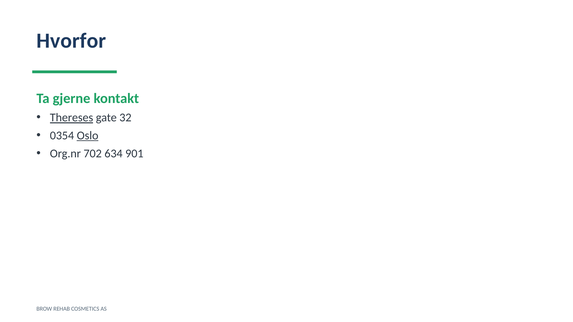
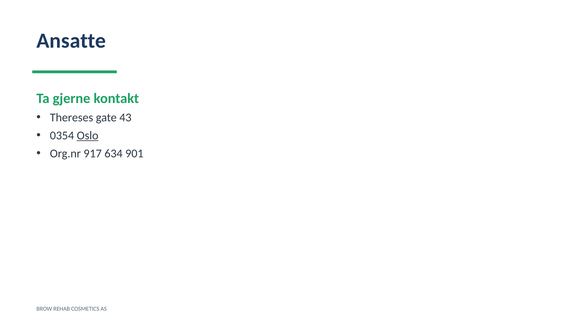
Hvorfor: Hvorfor -> Ansatte
Thereses underline: present -> none
32: 32 -> 43
702: 702 -> 917
